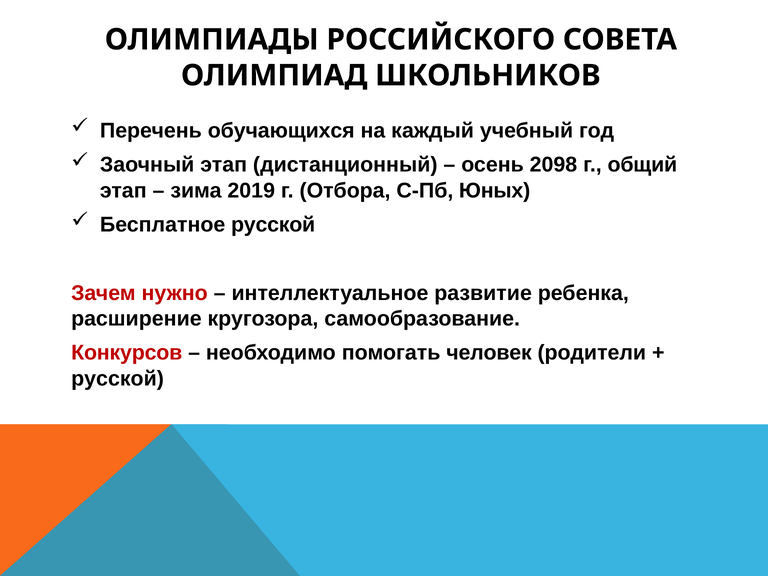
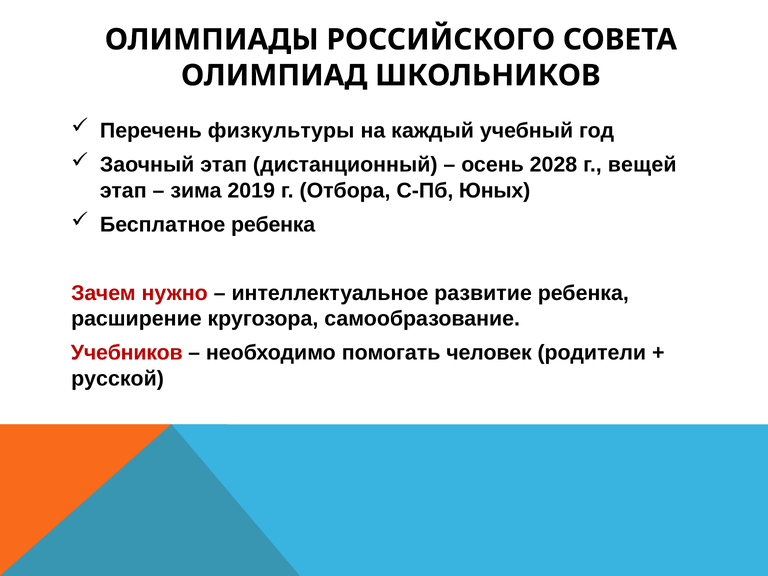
обучающихся: обучающихся -> физкультуры
2098: 2098 -> 2028
общий: общий -> вещей
Бесплатное русской: русской -> ребенка
Конкурсов: Конкурсов -> Учебников
